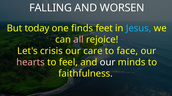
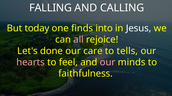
WORSEN: WORSEN -> CALLING
feet: feet -> into
Jesus colour: light blue -> white
crisis: crisis -> done
face: face -> tells
our at (108, 63) colour: white -> pink
